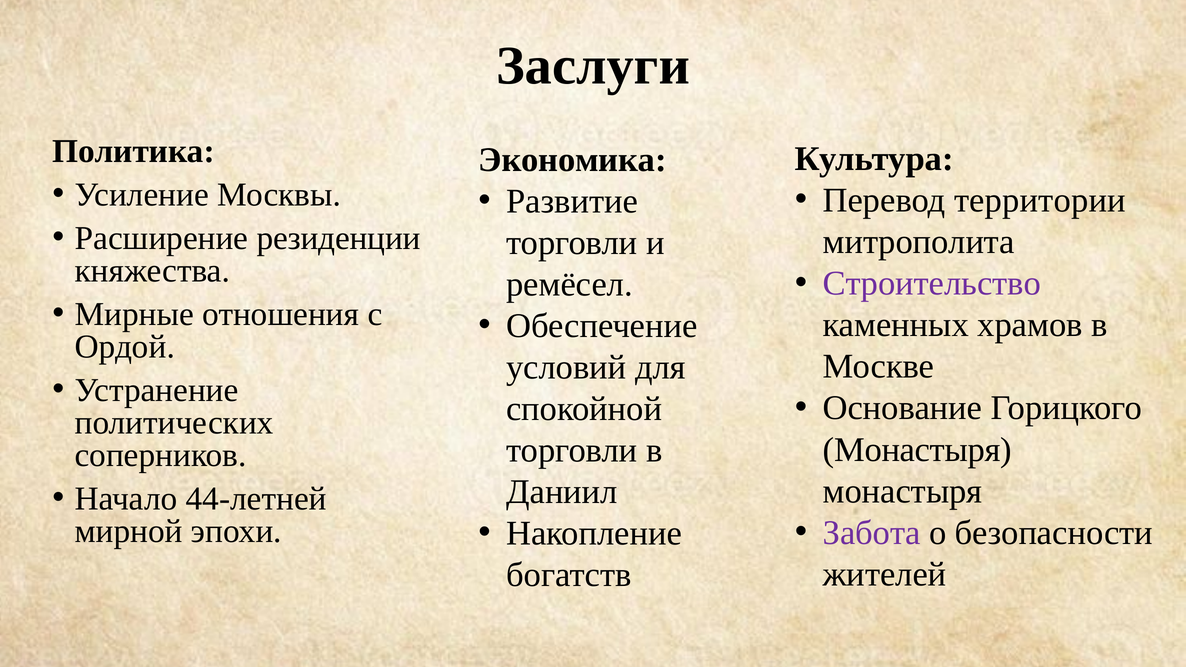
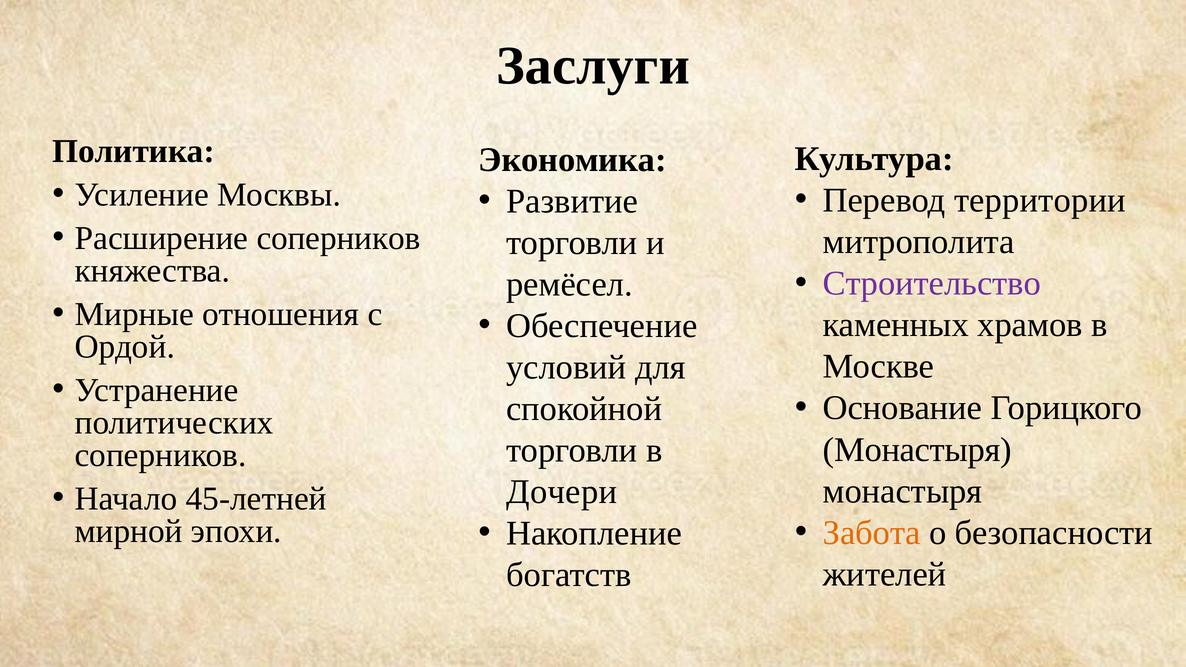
Расширение резиденции: резиденции -> соперников
Даниил: Даниил -> Дочери
44-летней: 44-летней -> 45-летней
Забота colour: purple -> orange
